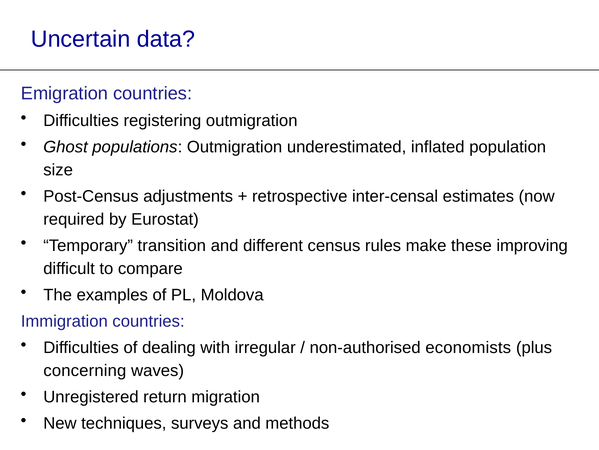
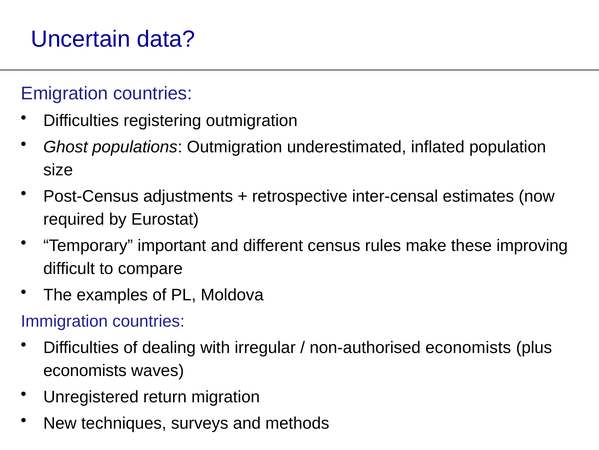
transition: transition -> important
concerning at (85, 370): concerning -> economists
